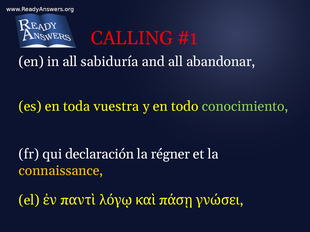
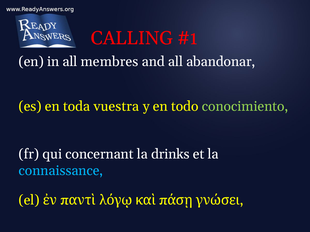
sabiduría: sabiduría -> membres
declaración: declaración -> concernant
régner: régner -> drinks
connaissance colour: yellow -> light blue
